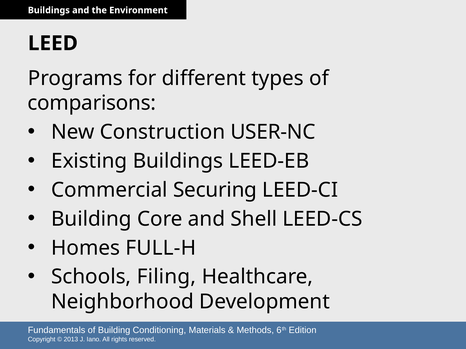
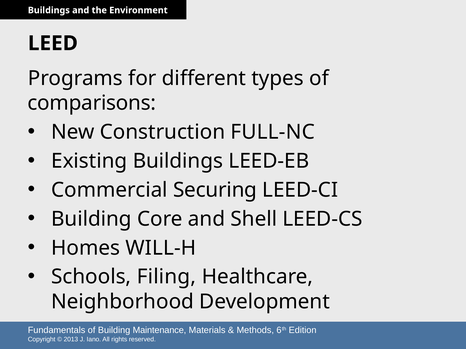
USER-NC: USER-NC -> FULL-NC
FULL-H: FULL-H -> WILL-H
Conditioning: Conditioning -> Maintenance
